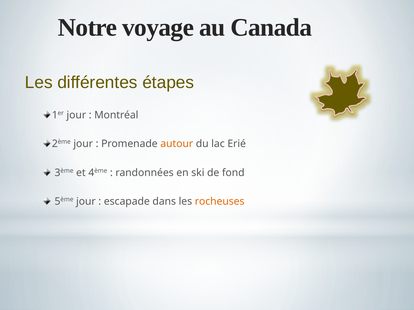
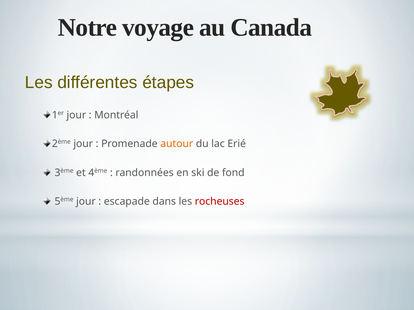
rocheuses colour: orange -> red
